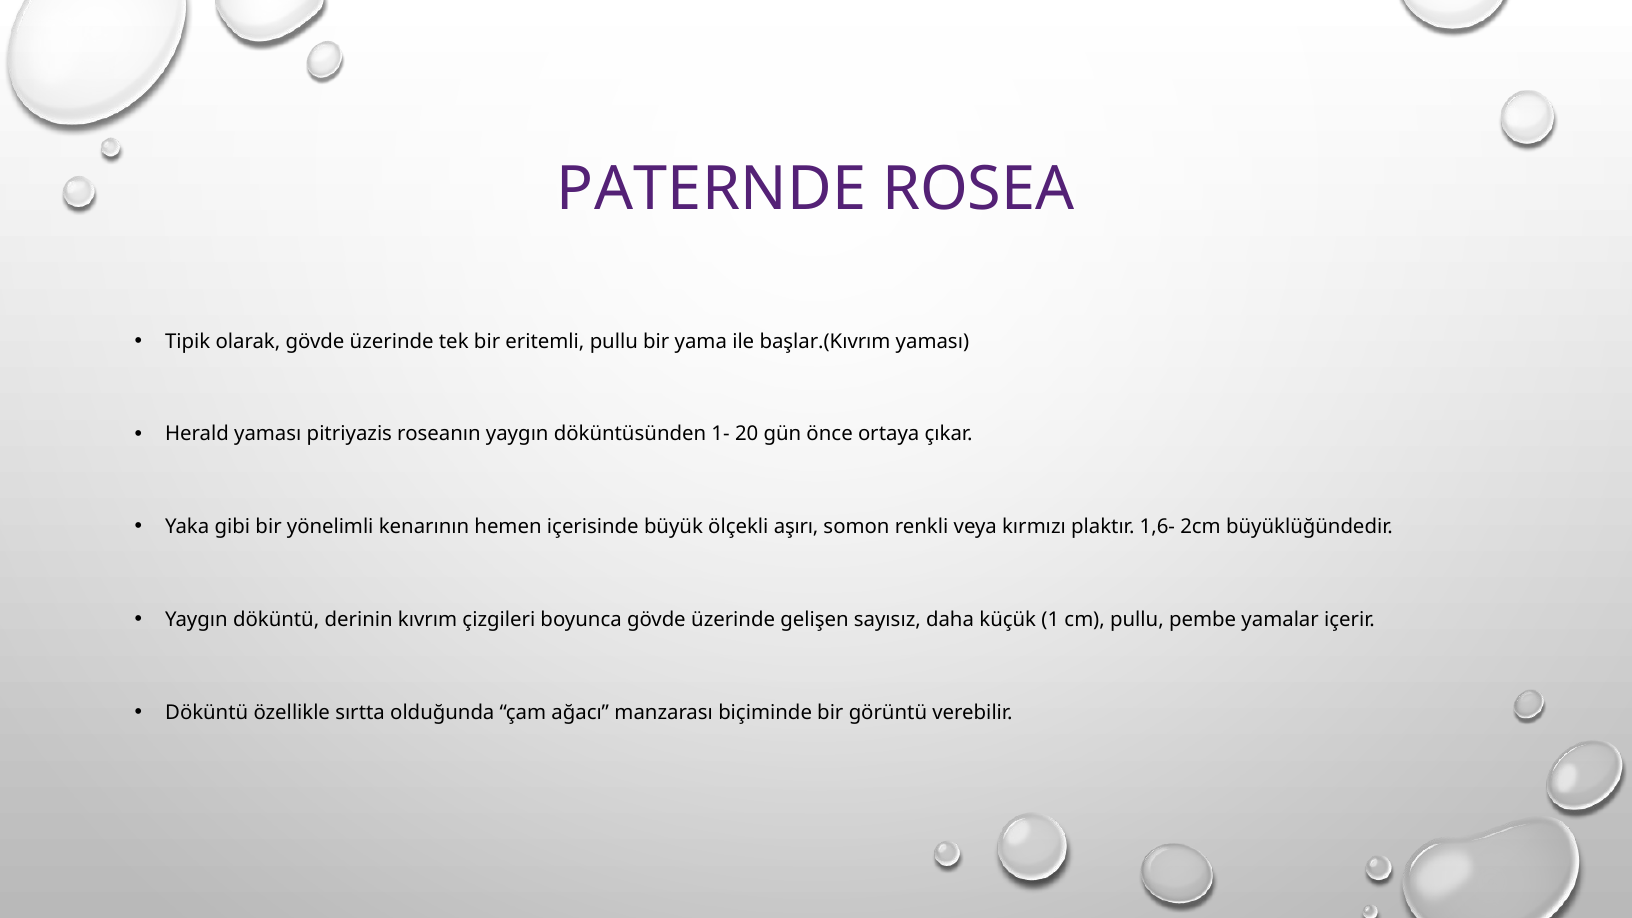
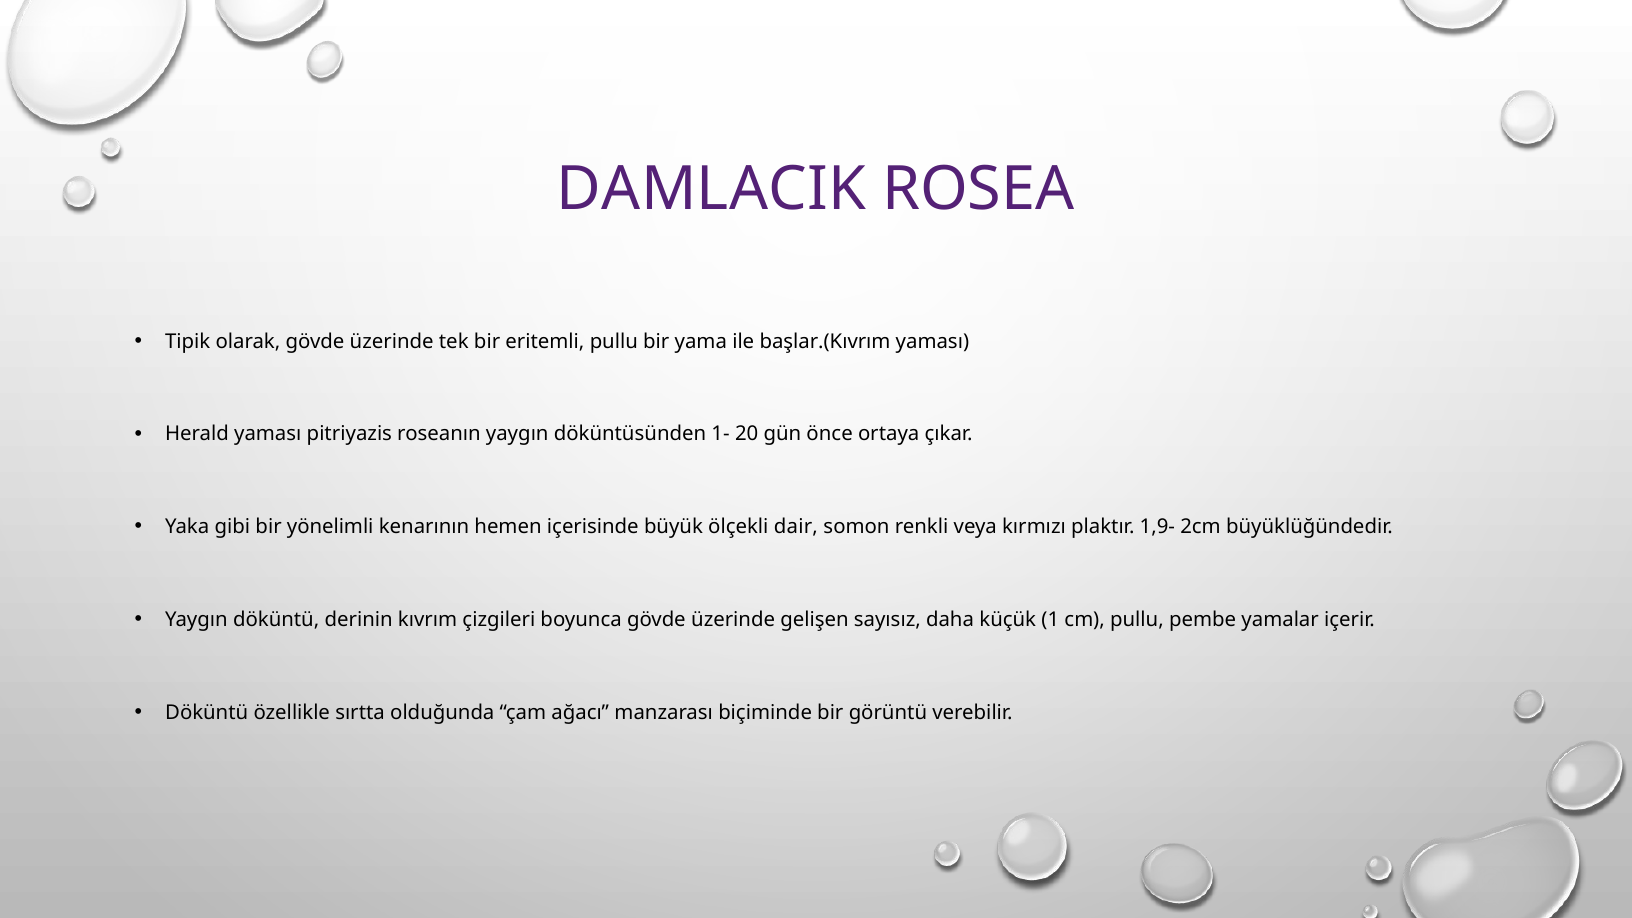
PATERNDE: PATERNDE -> DAMLACIK
aşırı: aşırı -> dair
1,6-: 1,6- -> 1,9-
